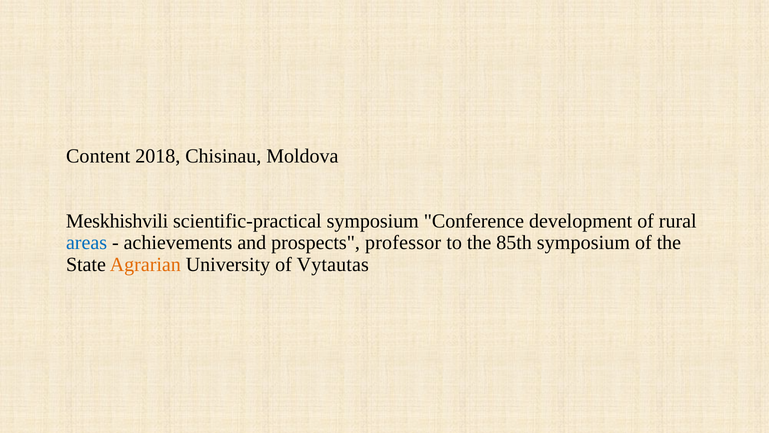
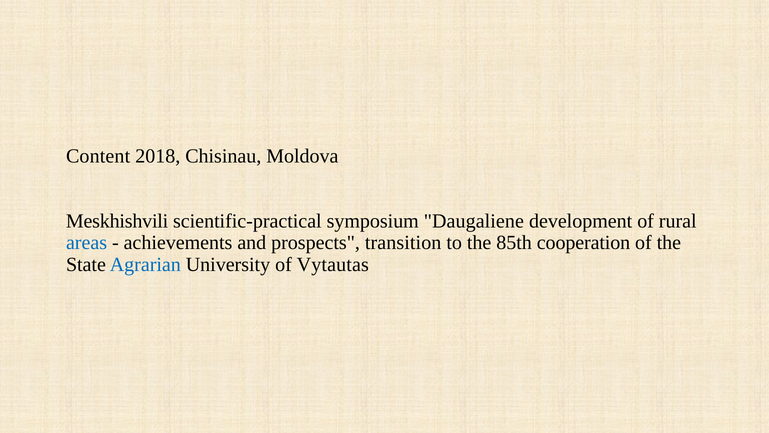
Conference: Conference -> Daugaliene
professor: professor -> transition
85th symposium: symposium -> cooperation
Agrarian colour: orange -> blue
